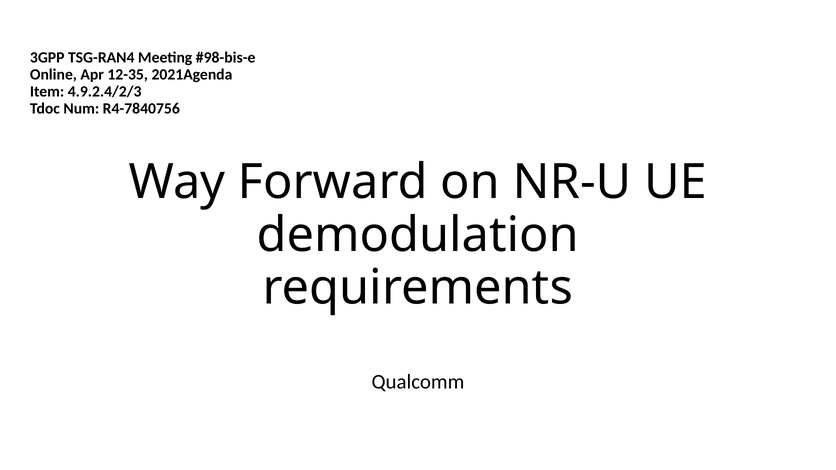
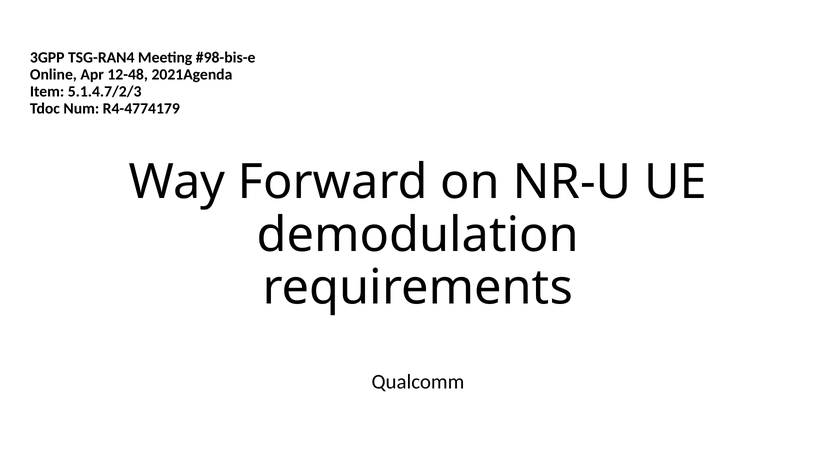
12-35: 12-35 -> 12-48
4.9.2.4/2/3: 4.9.2.4/2/3 -> 5.1.4.7/2/3
R4-7840756: R4-7840756 -> R4-4774179
